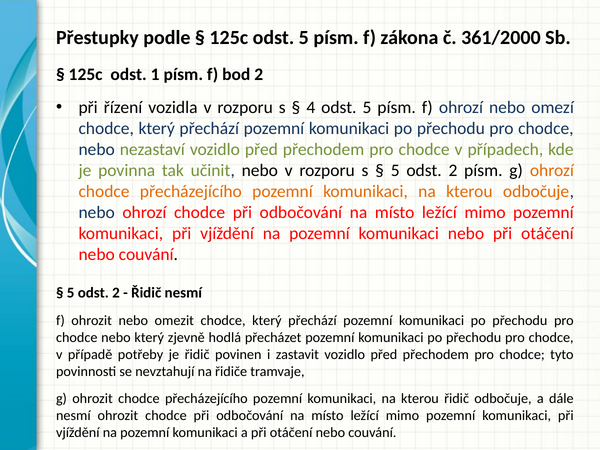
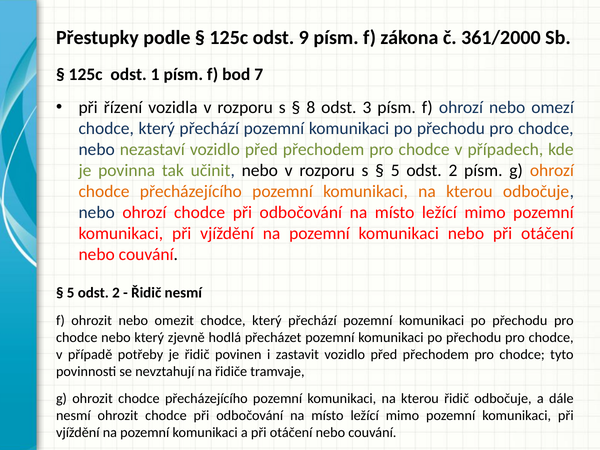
125c odst 5: 5 -> 9
bod 2: 2 -> 7
4: 4 -> 8
5 at (367, 108): 5 -> 3
